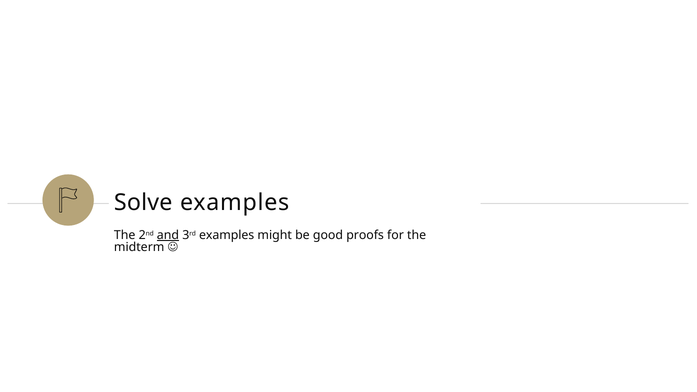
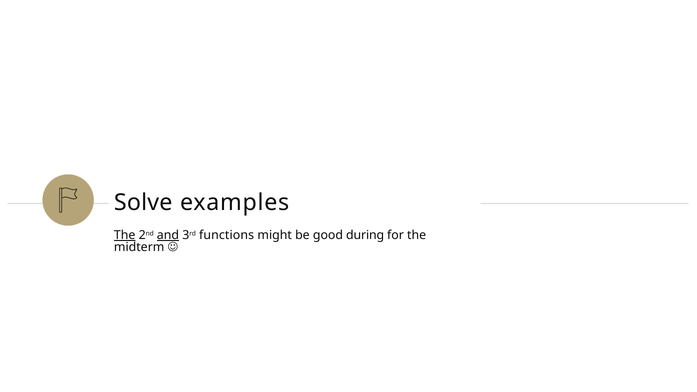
The at (125, 235) underline: none -> present
3rd examples: examples -> functions
proofs: proofs -> during
